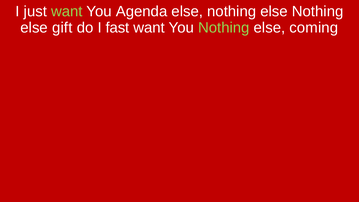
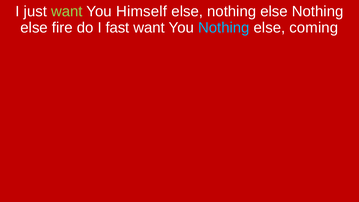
Agenda: Agenda -> Himself
gift: gift -> fire
Nothing at (224, 28) colour: light green -> light blue
